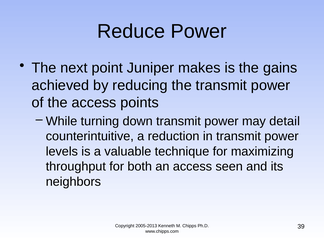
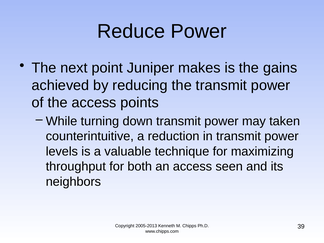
detail: detail -> taken
